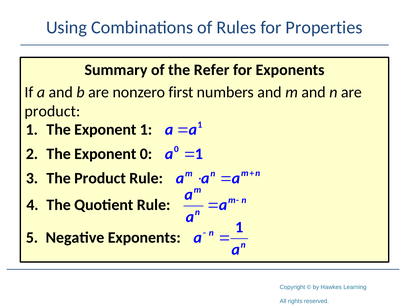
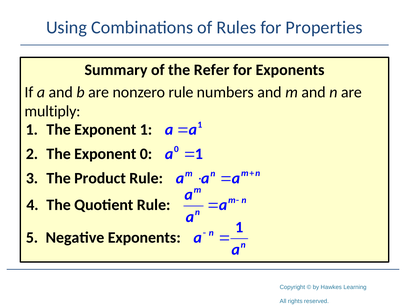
nonzero first: first -> rule
product at (52, 111): product -> multiply
